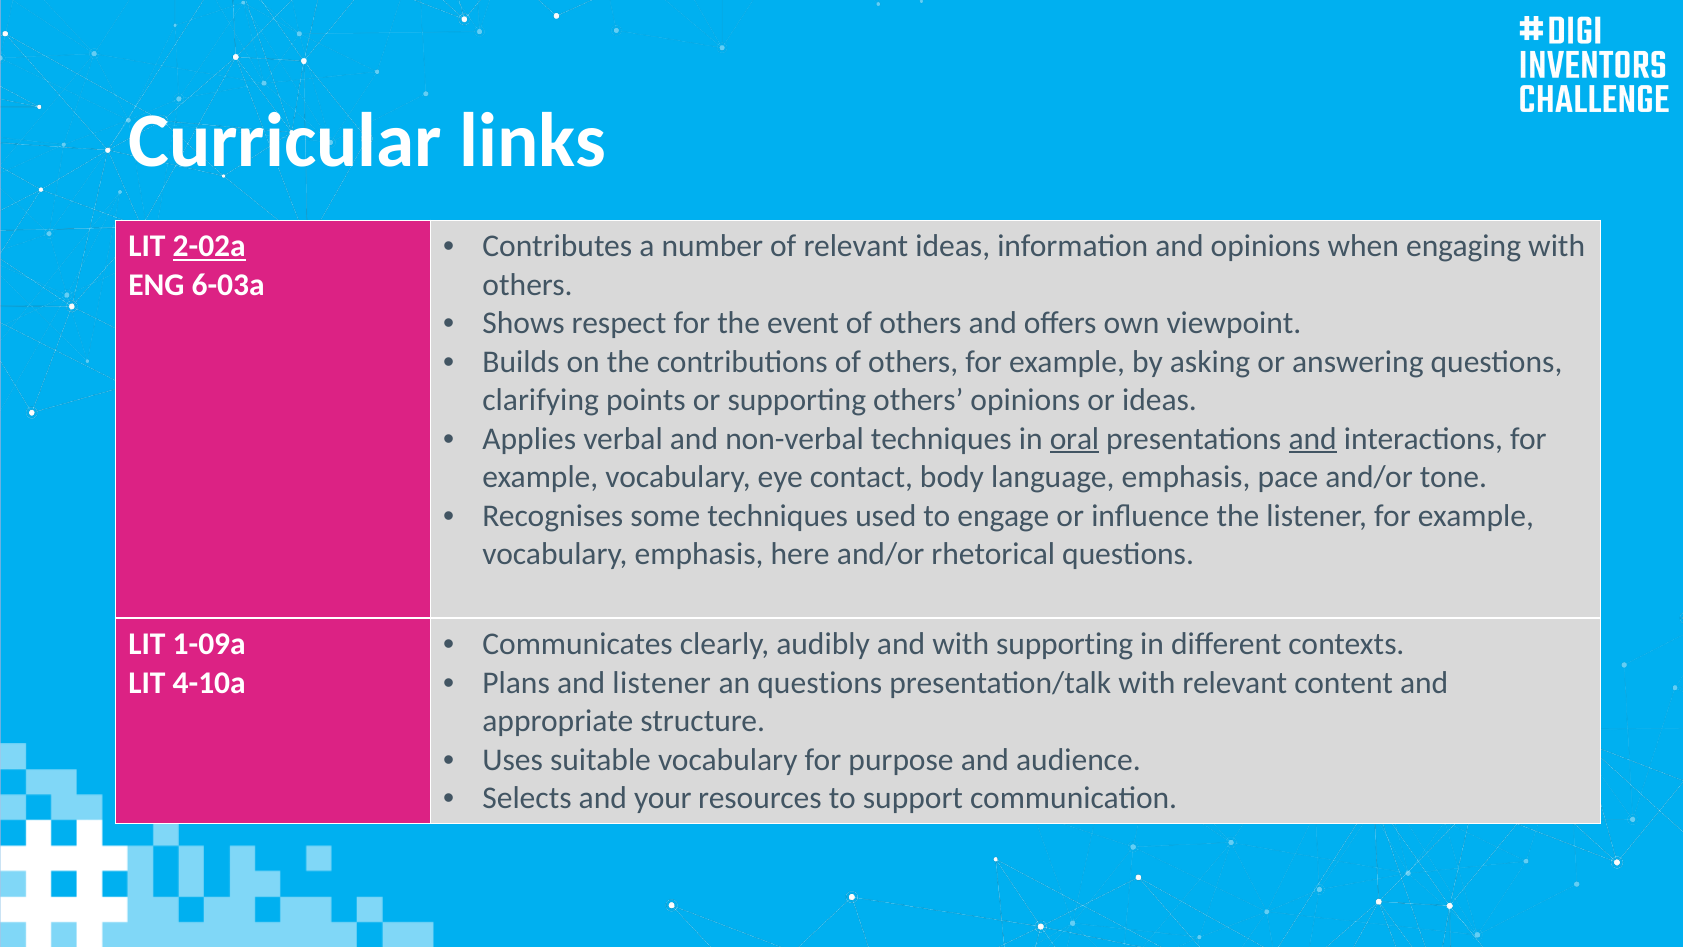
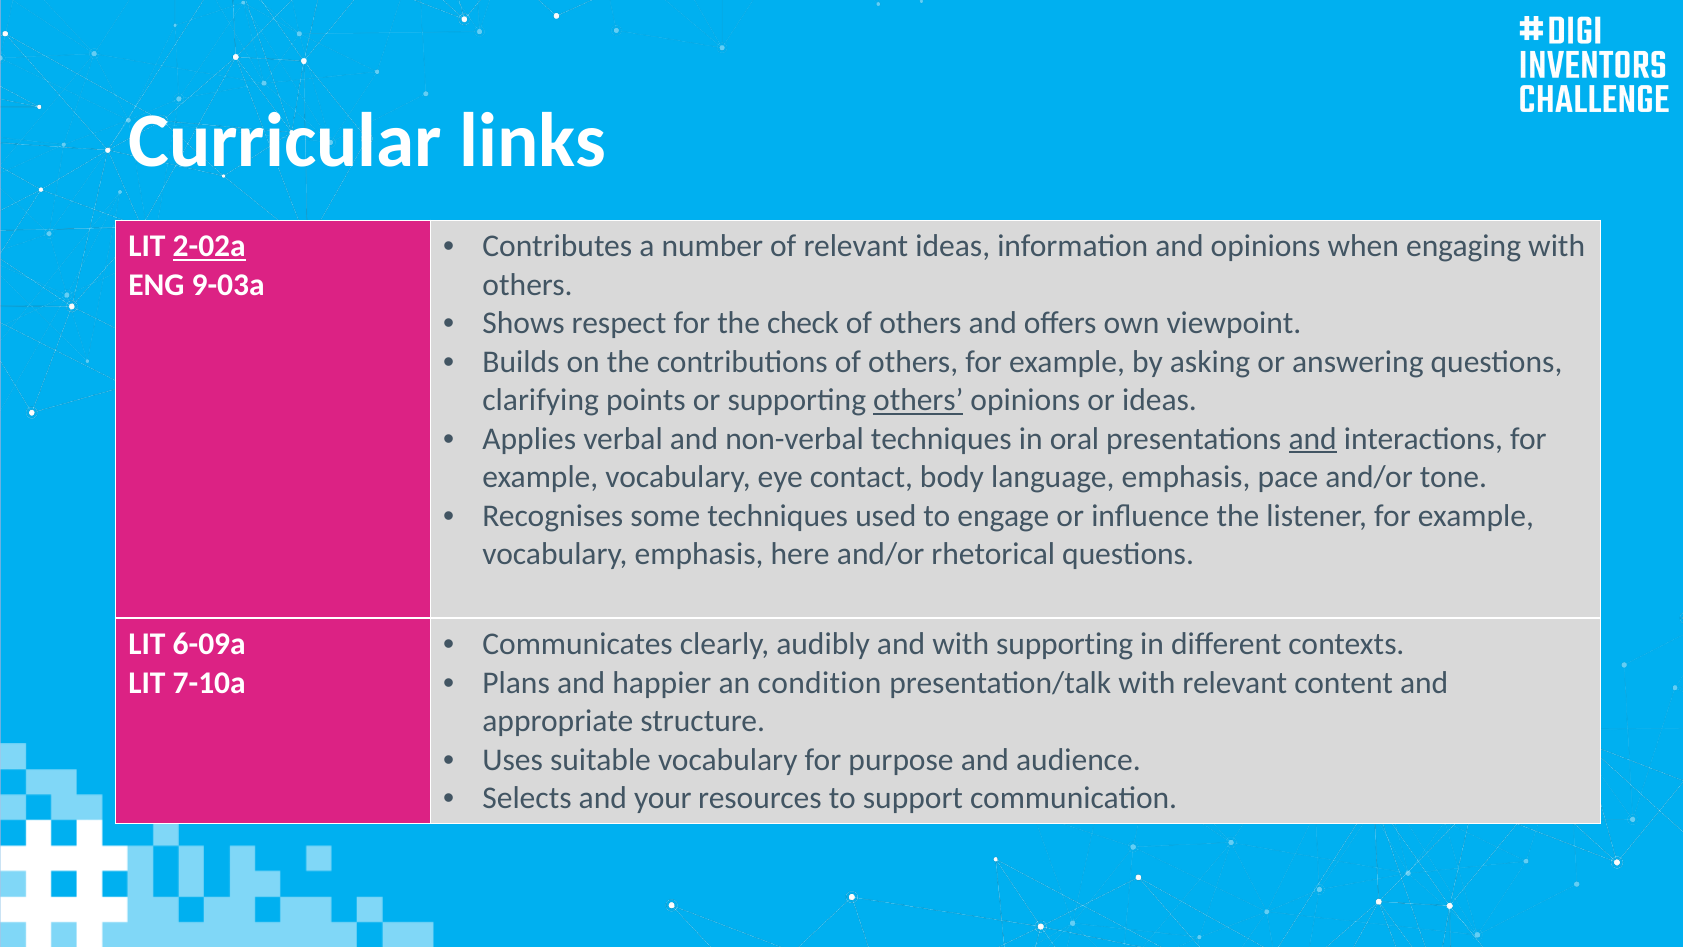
6-03a: 6-03a -> 9-03a
event: event -> check
others at (918, 400) underline: none -> present
oral underline: present -> none
1-09a: 1-09a -> 6-09a
and listener: listener -> happier
an questions: questions -> condition
4-10a: 4-10a -> 7-10a
